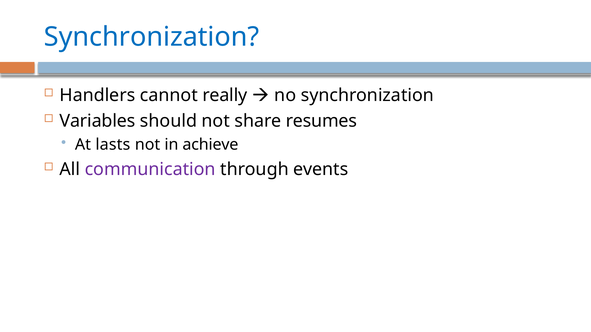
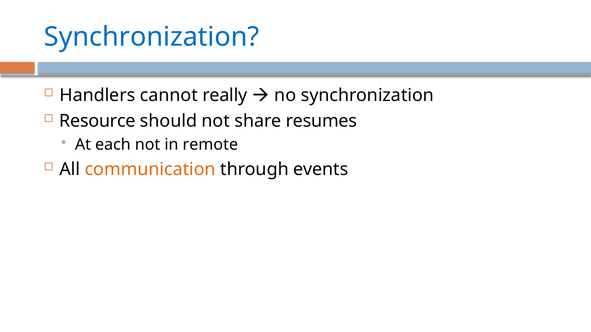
Variables: Variables -> Resource
lasts: lasts -> each
achieve: achieve -> remote
communication colour: purple -> orange
